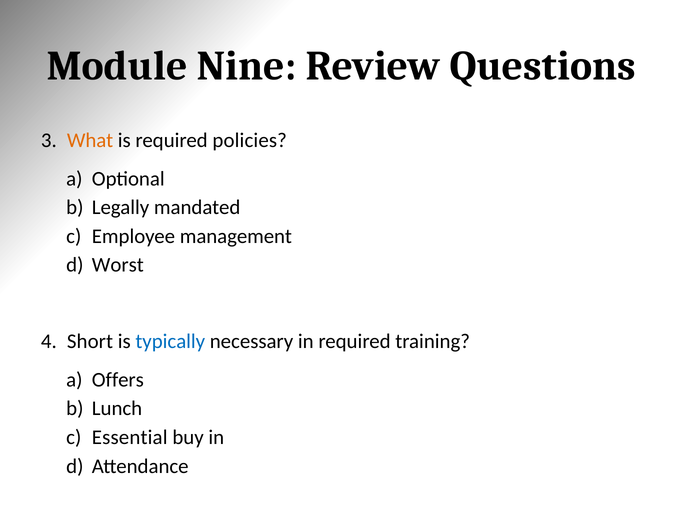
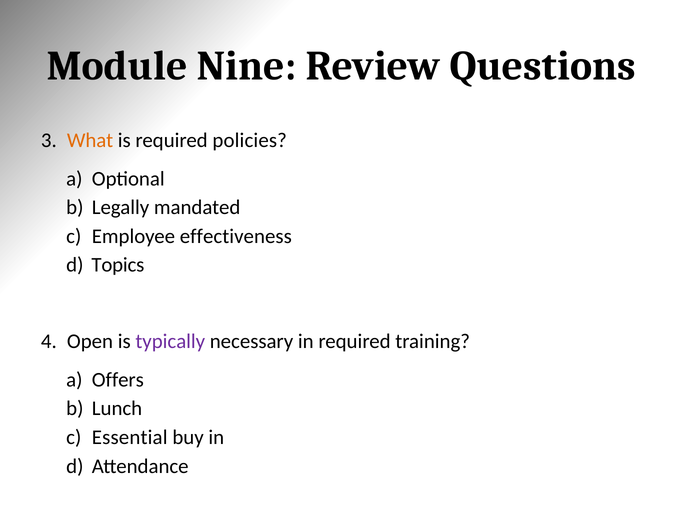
management: management -> effectiveness
Worst: Worst -> Topics
Short: Short -> Open
typically colour: blue -> purple
